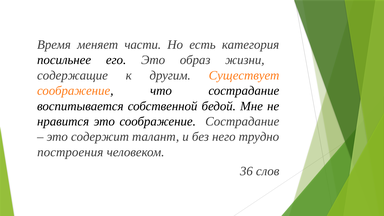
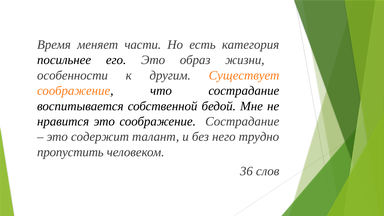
содержащие: содержащие -> особенности
построения: построения -> пропустить
